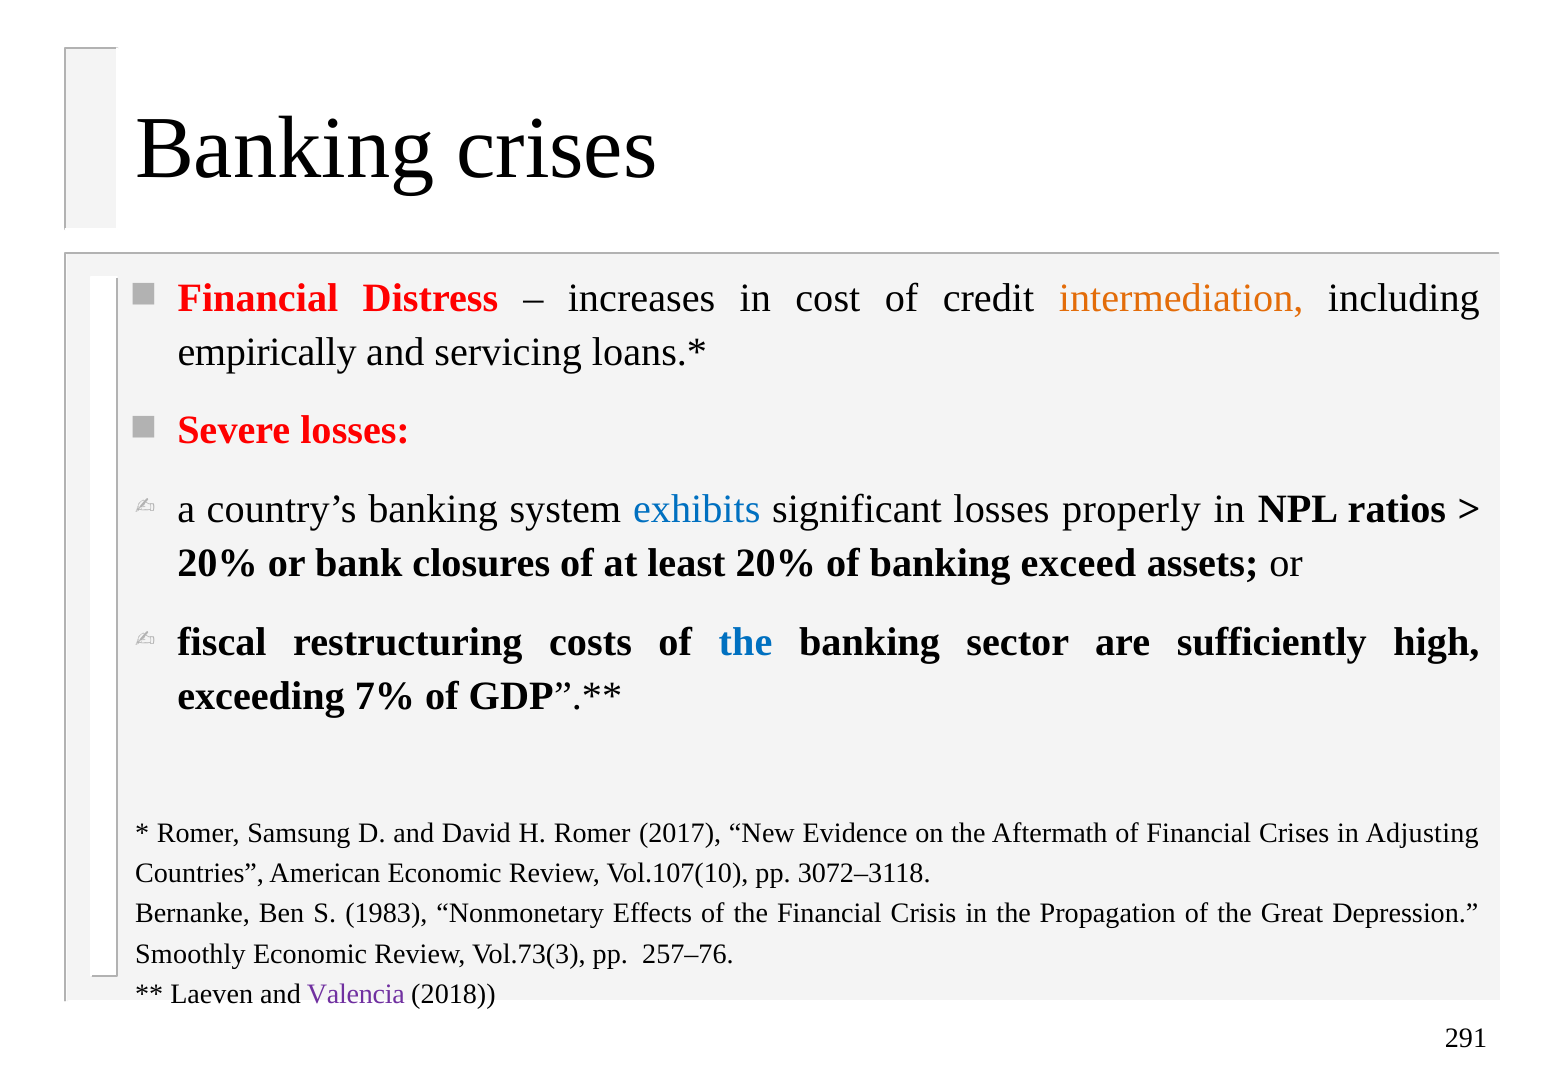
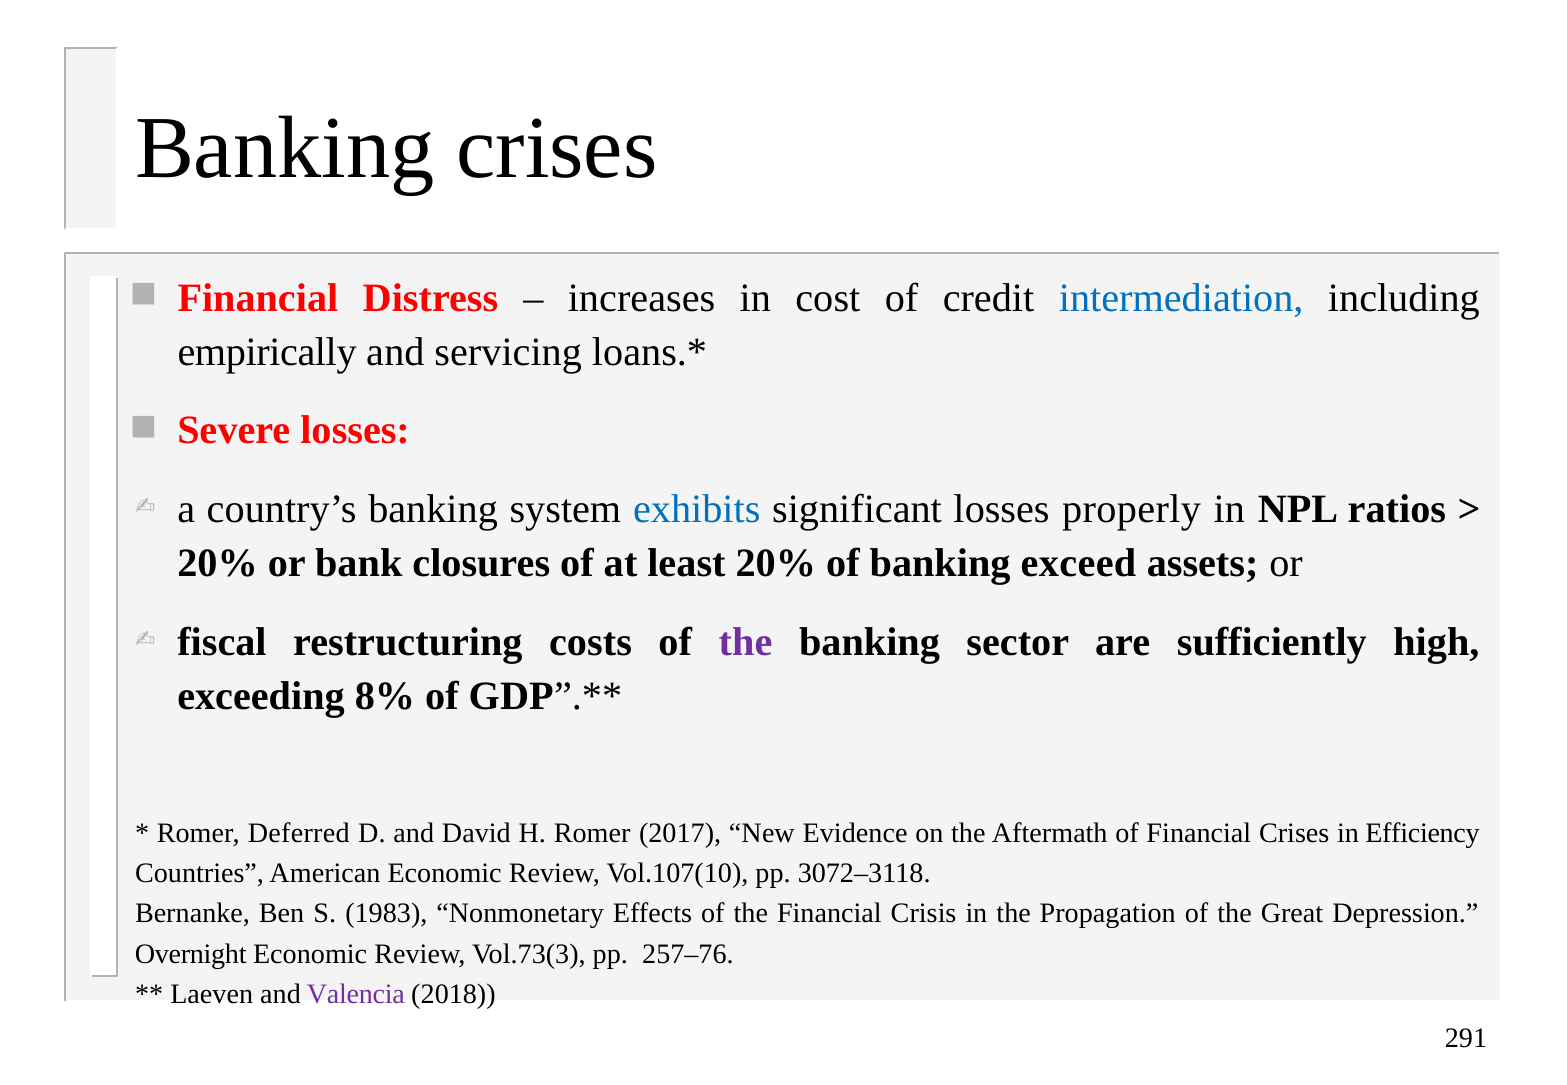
intermediation colour: orange -> blue
the at (746, 642) colour: blue -> purple
7%: 7% -> 8%
Samsung: Samsung -> Deferred
Adjusting: Adjusting -> Efficiency
Smoothly: Smoothly -> Overnight
